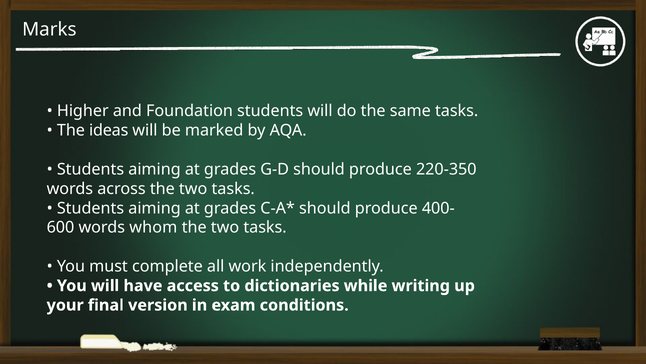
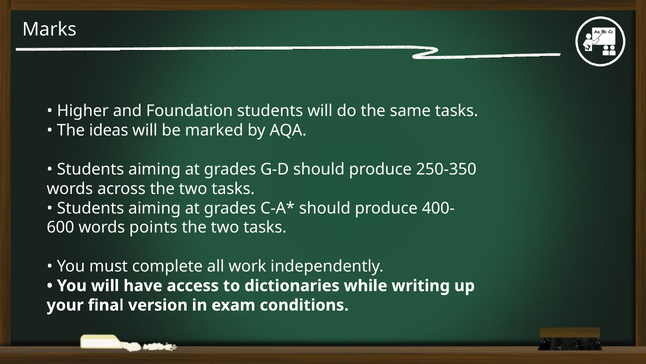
220-350: 220-350 -> 250-350
whom: whom -> points
